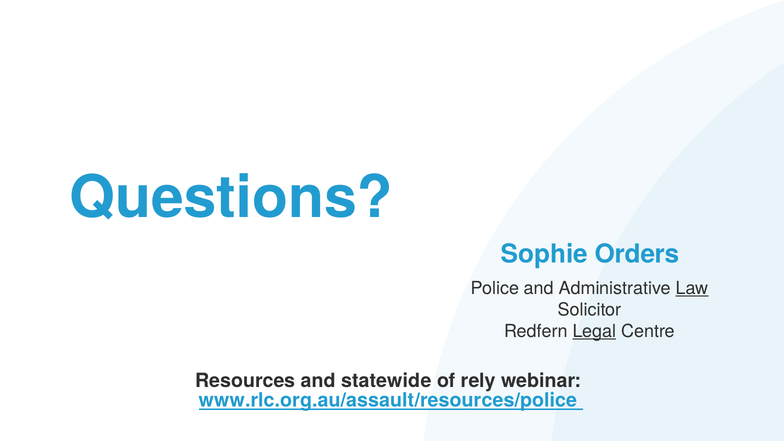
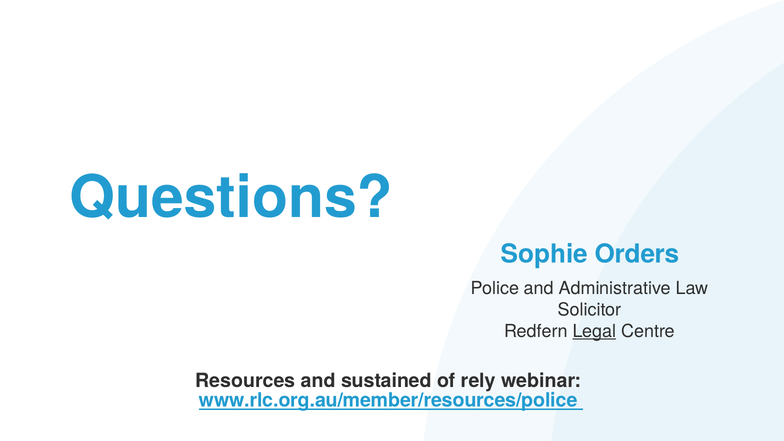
Law underline: present -> none
statewide: statewide -> sustained
www.rlc.org.au/assault/resources/police: www.rlc.org.au/assault/resources/police -> www.rlc.org.au/member/resources/police
